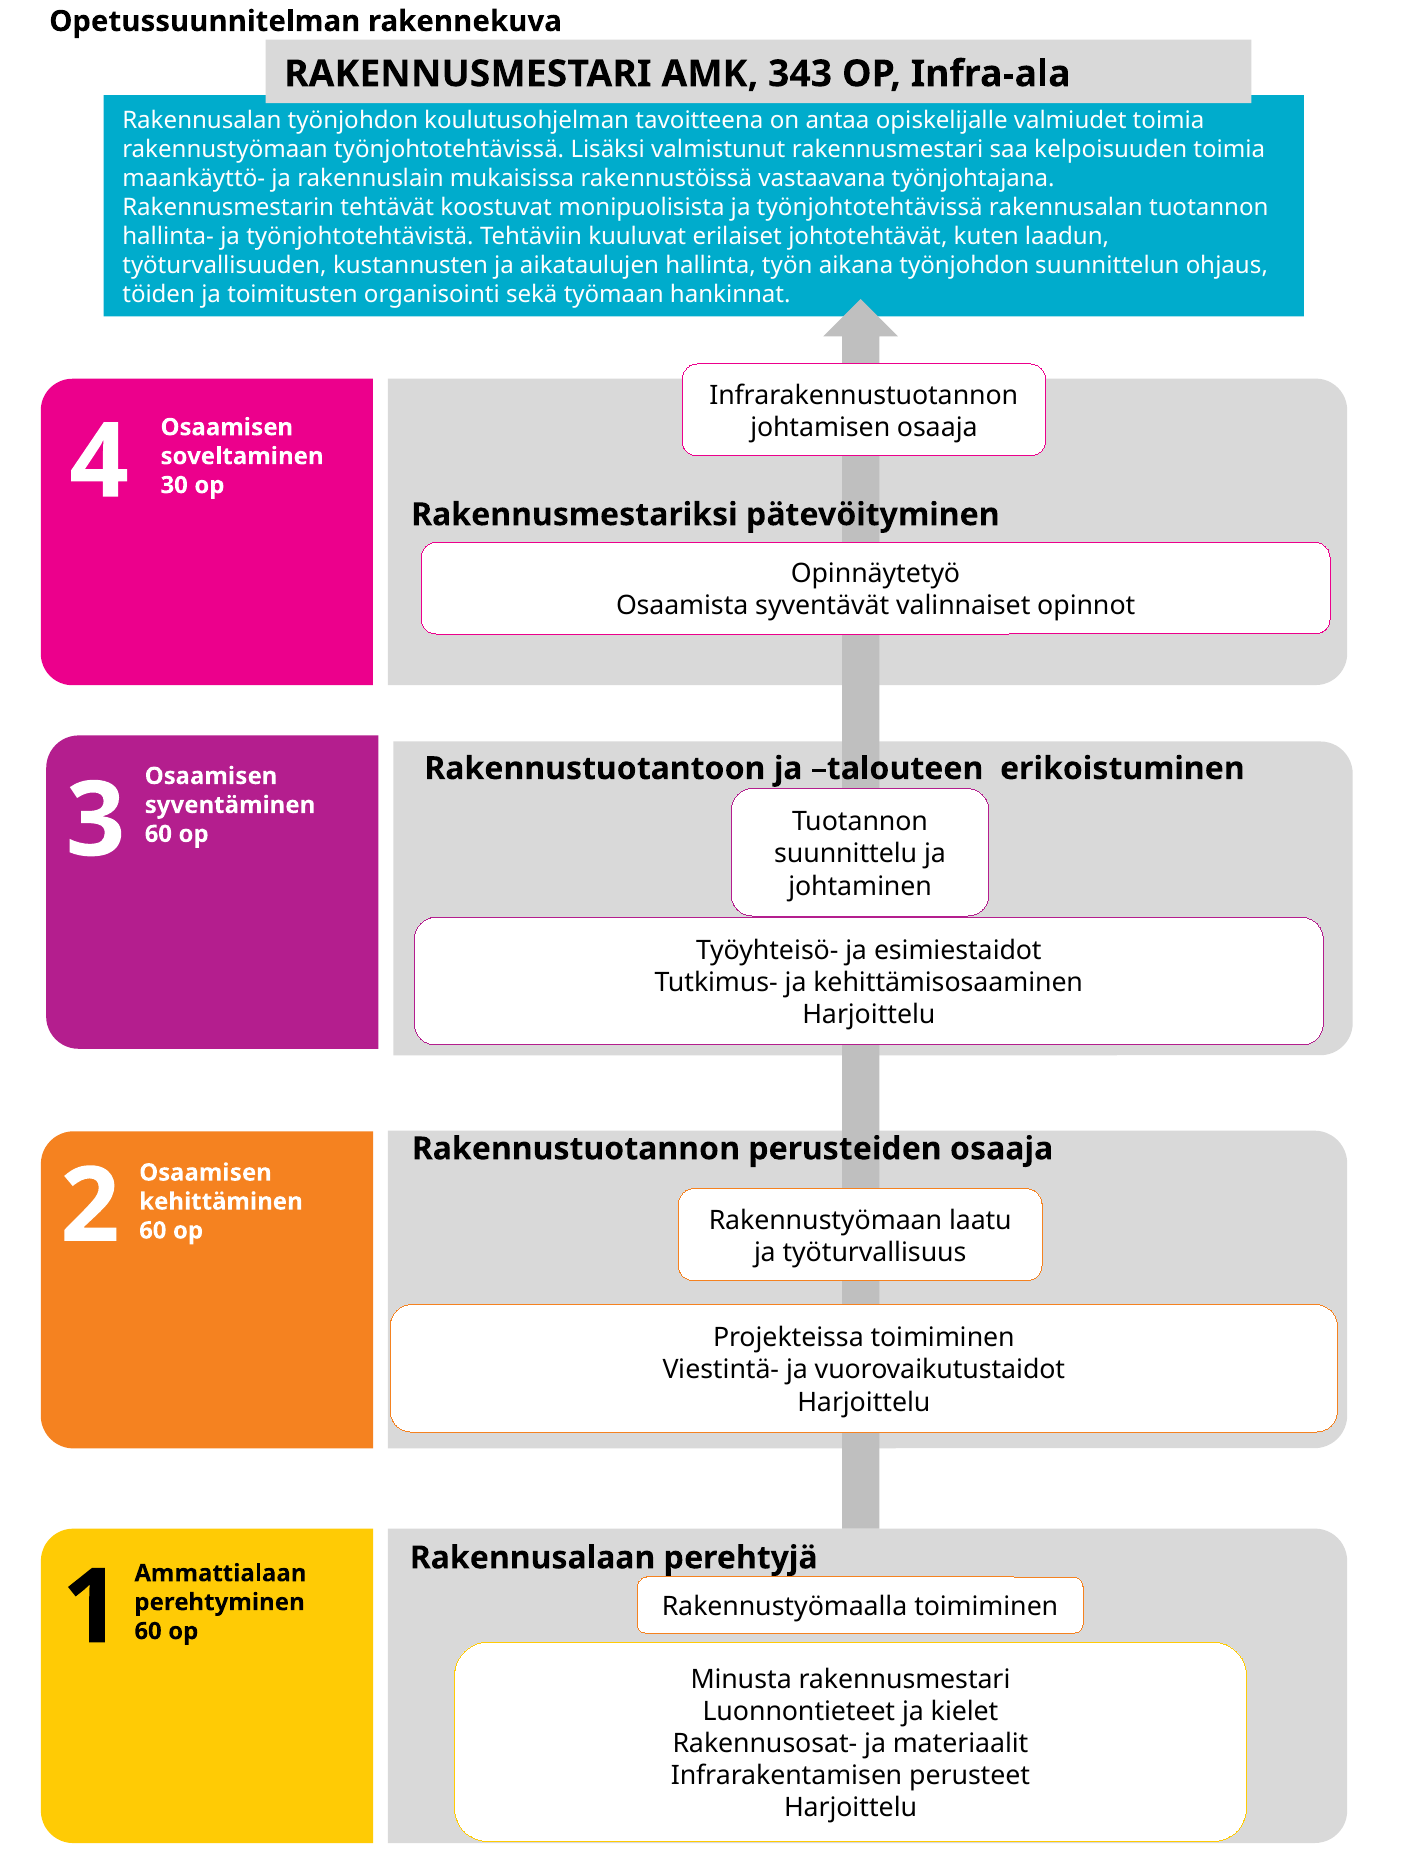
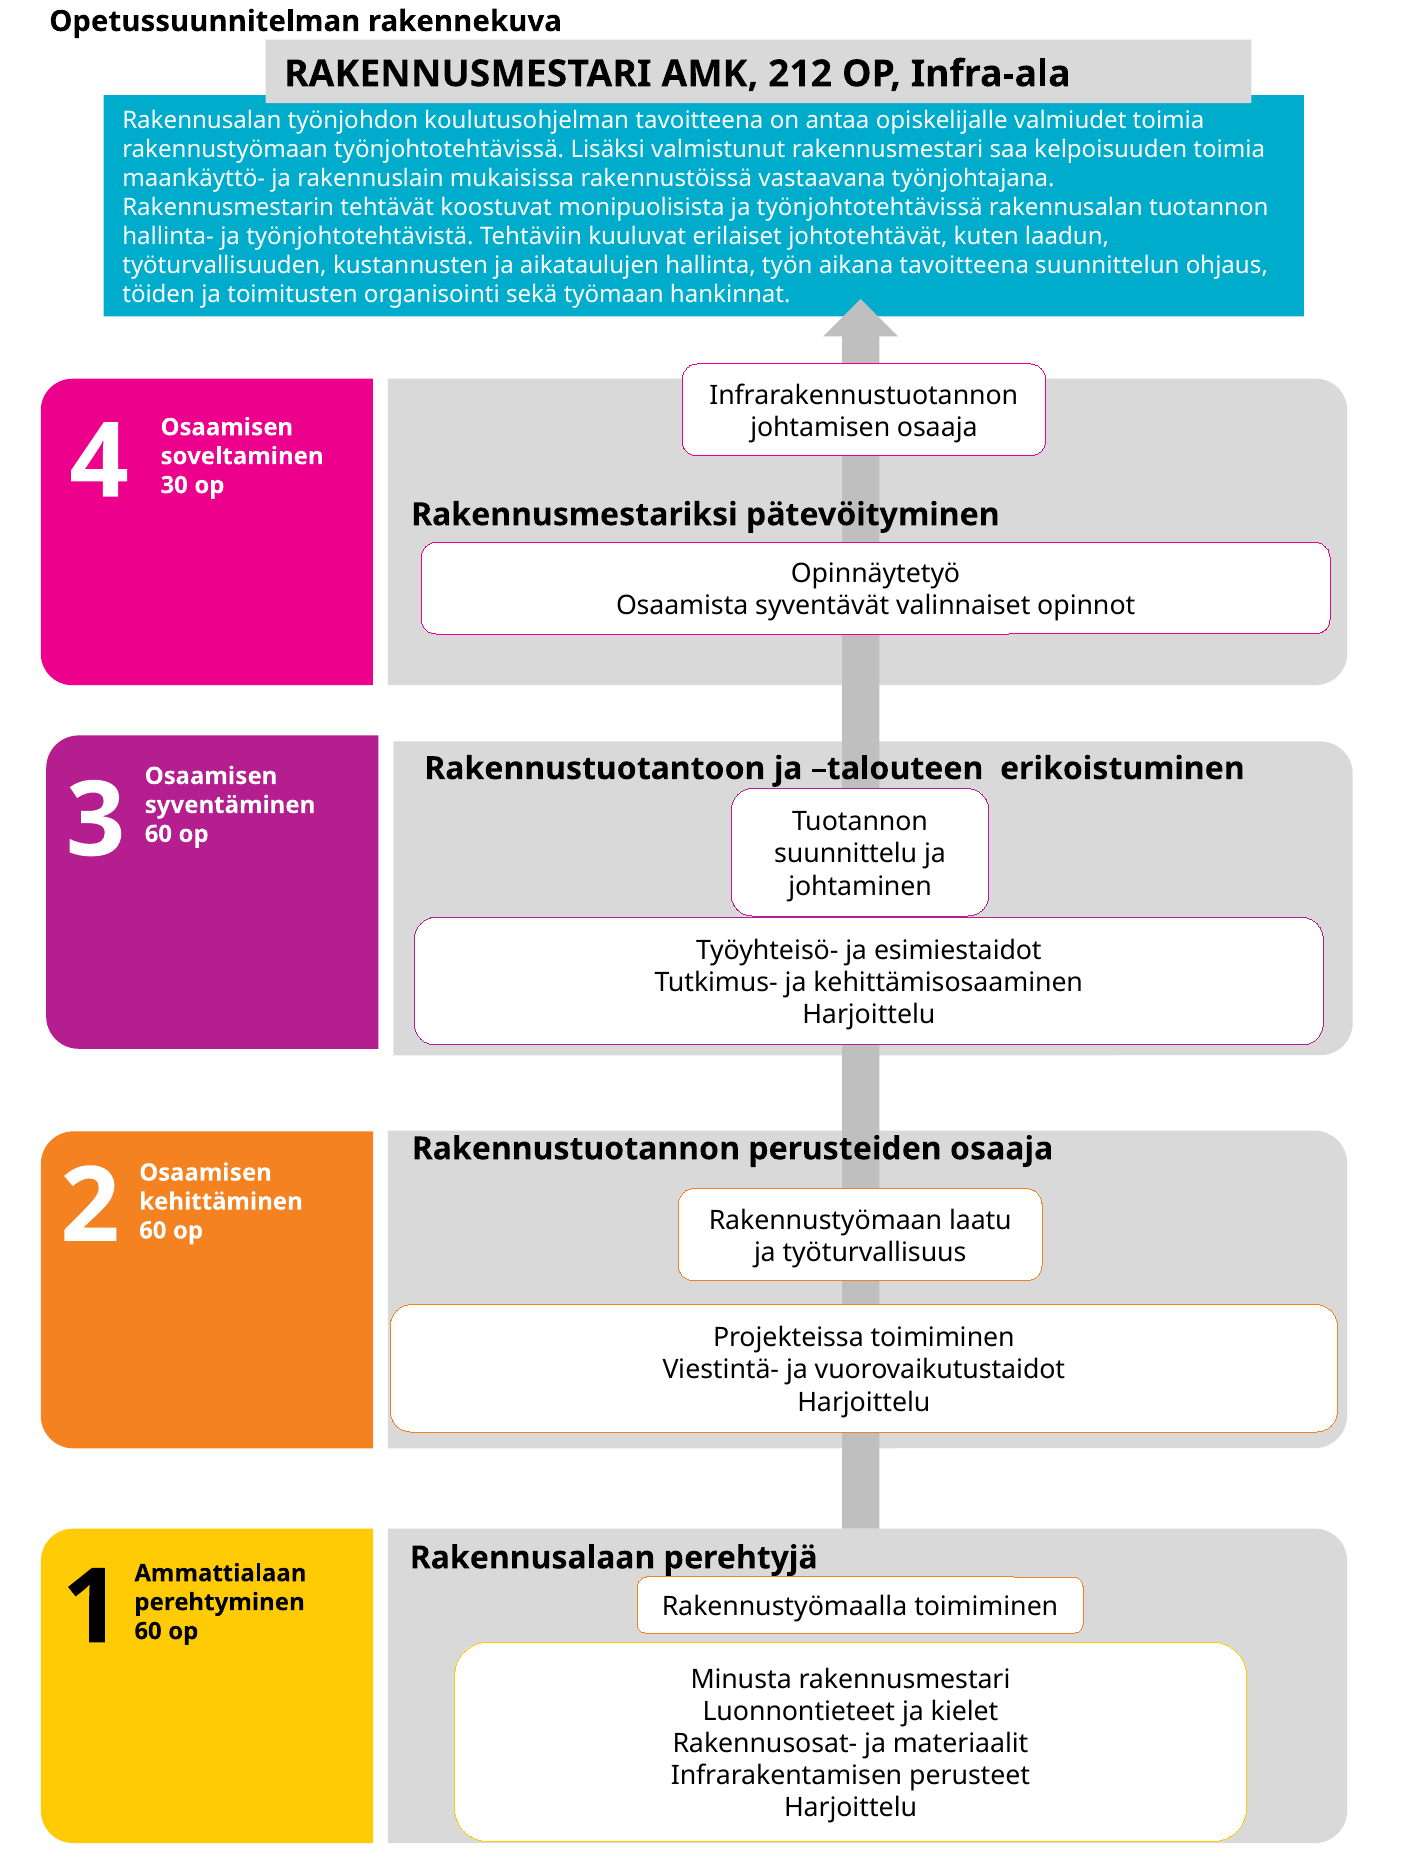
343: 343 -> 212
aikana työnjohdon: työnjohdon -> tavoitteena
